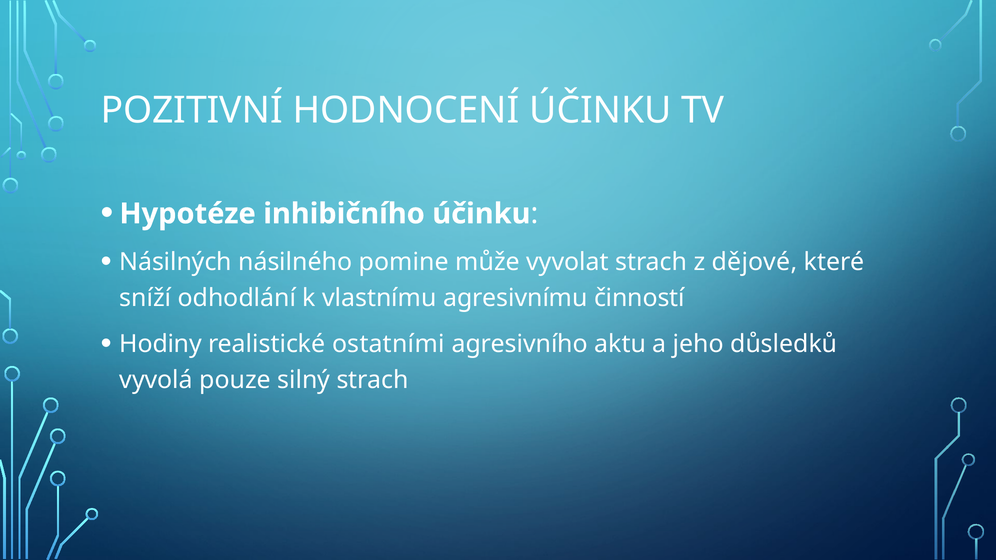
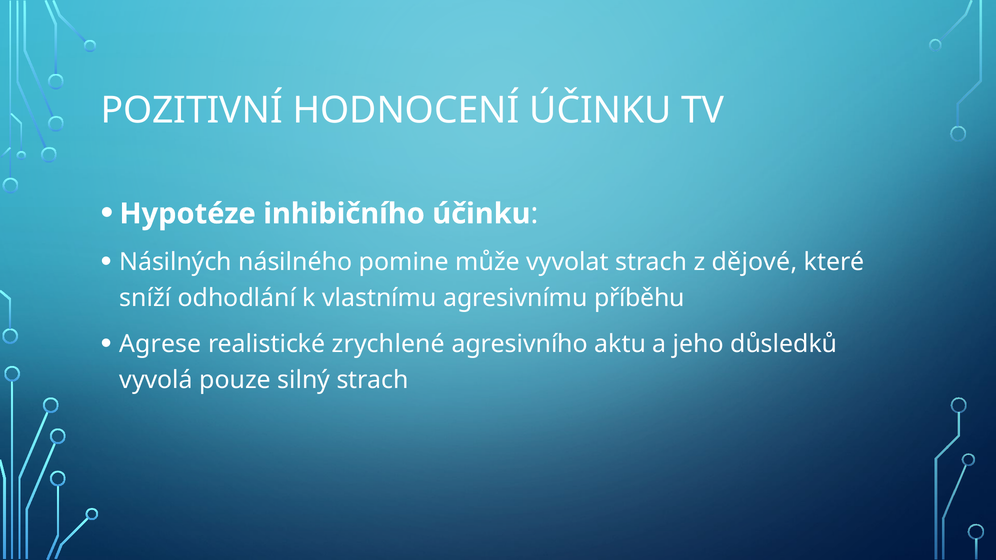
činností: činností -> příběhu
Hodiny: Hodiny -> Agrese
ostatními: ostatními -> zrychlené
